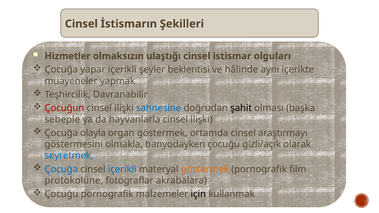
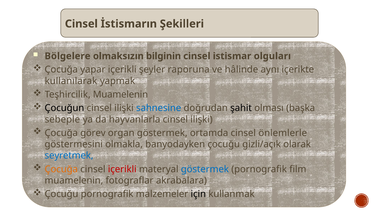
Hizmetler: Hizmetler -> Bölgelere
ulaştığı: ulaştığı -> bilginin
beklentisi: beklentisi -> raporuna
muayeneler: muayeneler -> kullanılarak
Teşhircilik Davranabilir: Davranabilir -> Muamelenin
Çocuğun colour: red -> black
olayla: olayla -> görev
araştırmayı: araştırmayı -> önlemlerle
Çocuğa at (61, 169) colour: blue -> orange
içerikli at (122, 169) colour: blue -> red
göstermek at (205, 169) colour: orange -> blue
protokolüne at (74, 181): protokolüne -> muamelenin
